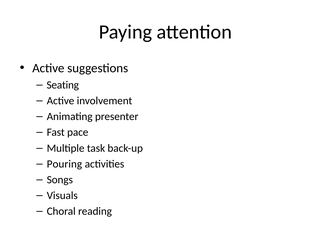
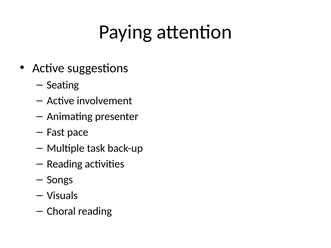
Pouring at (64, 164): Pouring -> Reading
